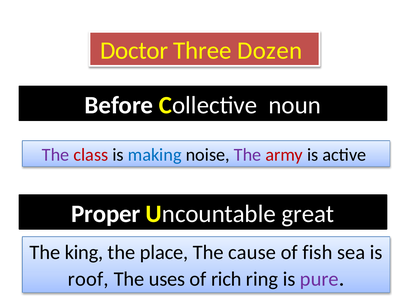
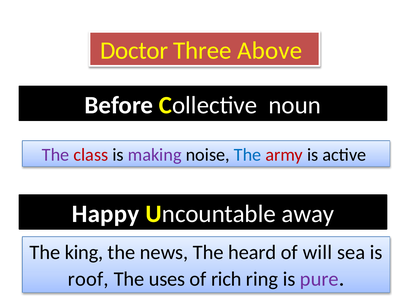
Dozen: Dozen -> Above
making colour: blue -> purple
The at (248, 155) colour: purple -> blue
Proper: Proper -> Happy
great: great -> away
place: place -> news
cause: cause -> heard
fish: fish -> will
